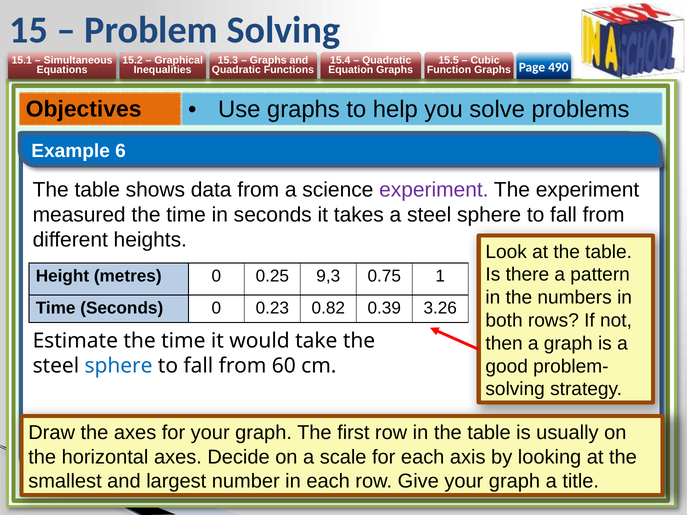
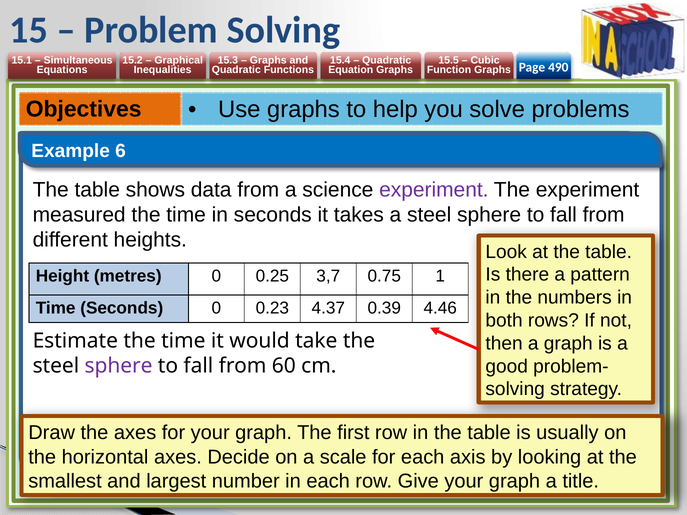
9,3: 9,3 -> 3,7
0.82: 0.82 -> 4.37
3.26: 3.26 -> 4.46
sphere at (119, 366) colour: blue -> purple
